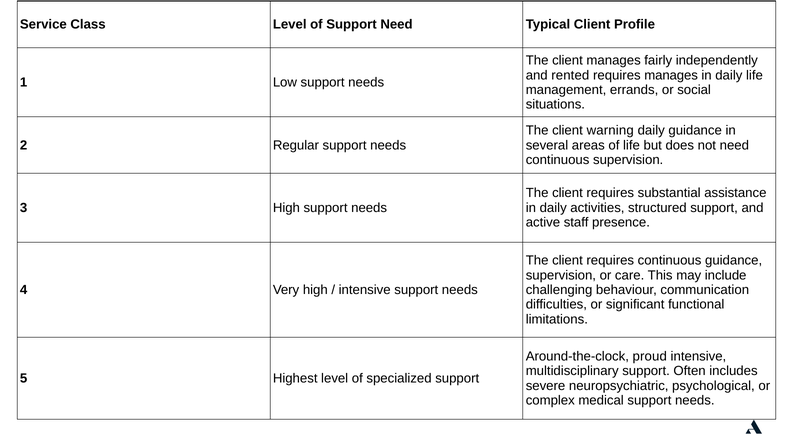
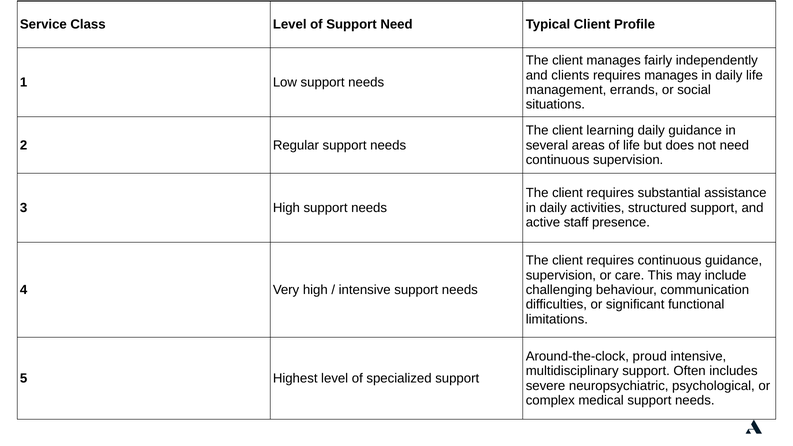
rented: rented -> clients
warning: warning -> learning
